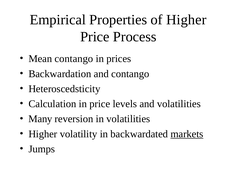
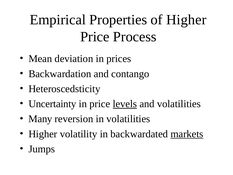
Mean contango: contango -> deviation
Calculation: Calculation -> Uncertainty
levels underline: none -> present
